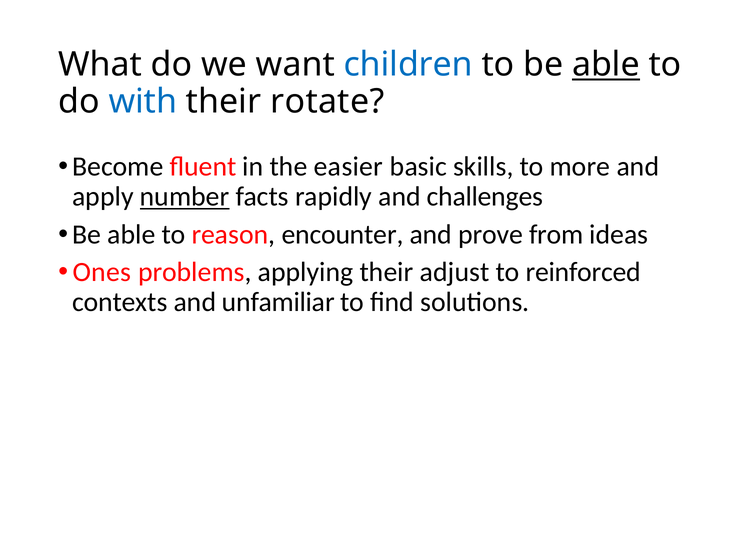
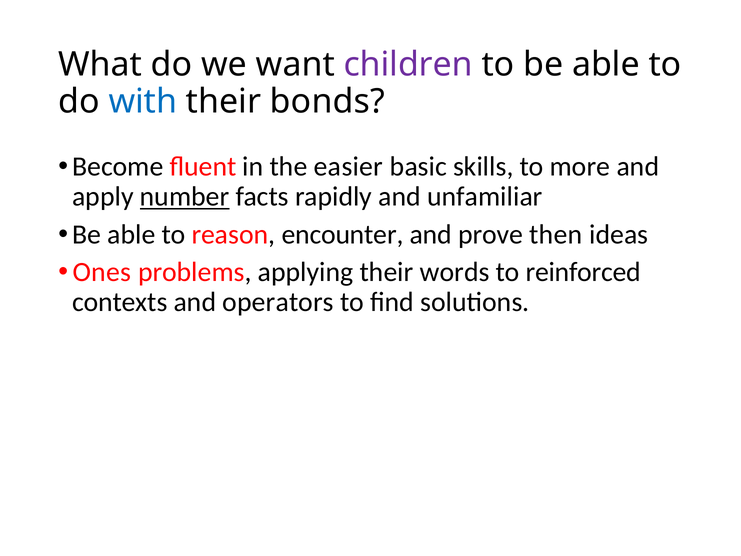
children colour: blue -> purple
able at (606, 65) underline: present -> none
rotate: rotate -> bonds
challenges: challenges -> unfamiliar
from: from -> then
adjust: adjust -> words
unfamiliar: unfamiliar -> operators
